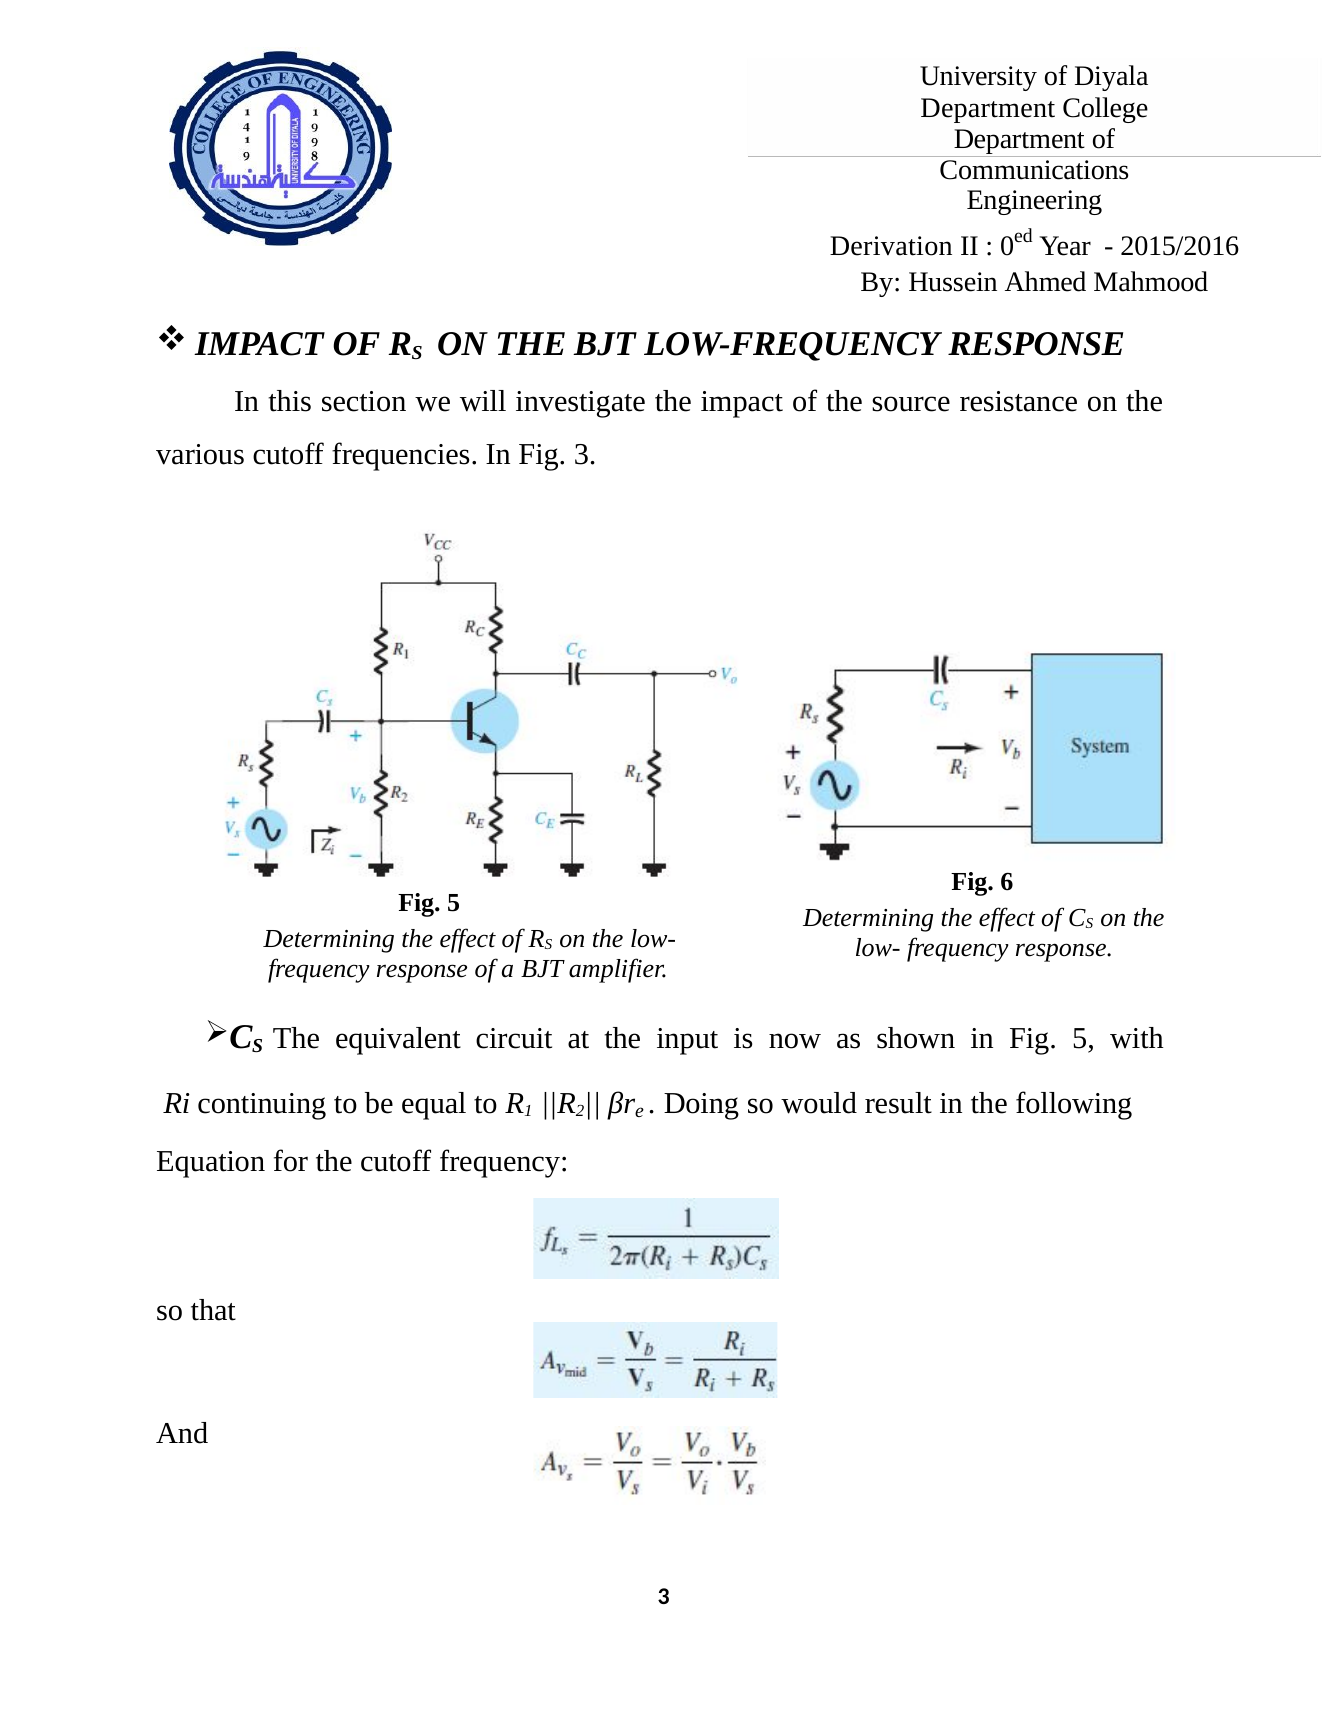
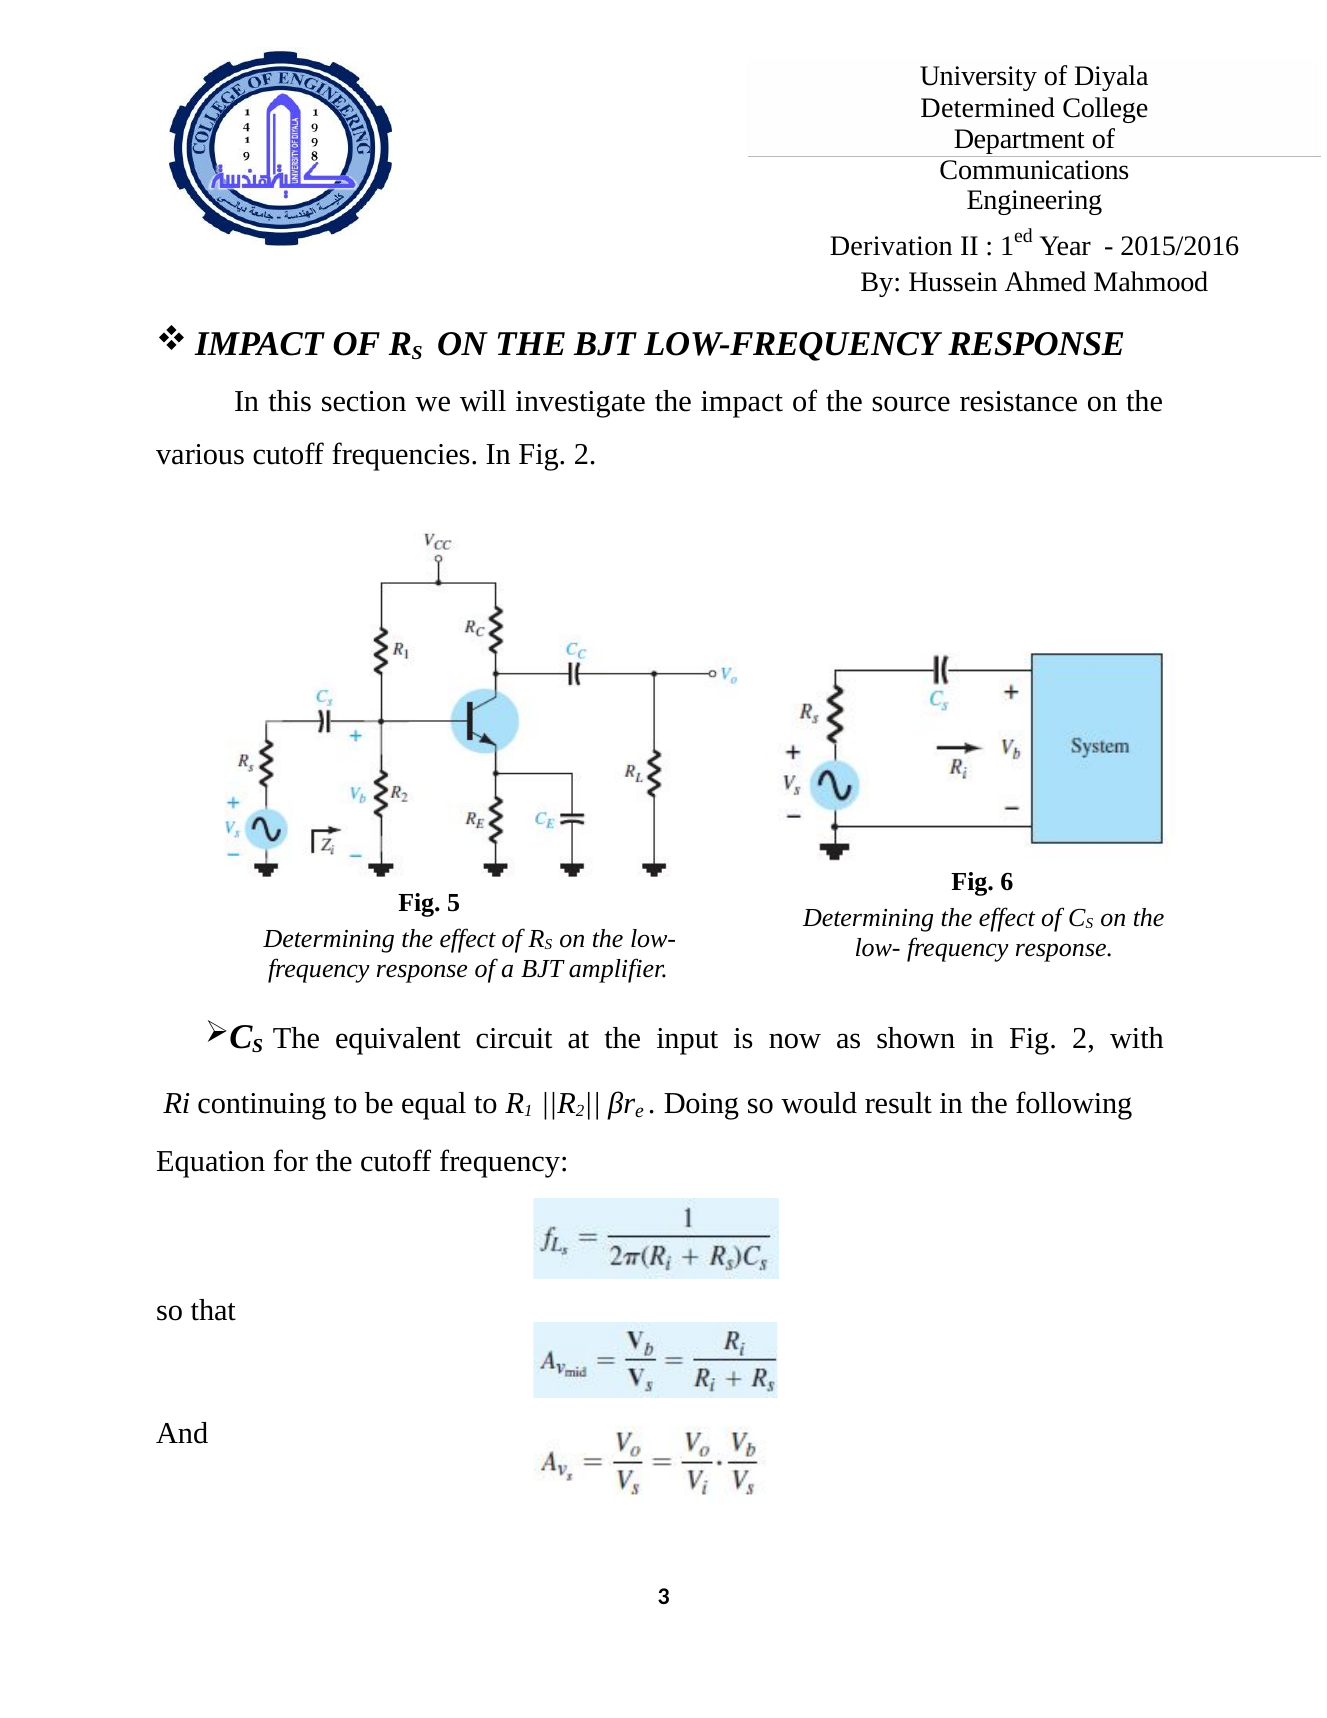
Department at (988, 108): Department -> Determined
0 at (1007, 246): 0 -> 1
frequencies In Fig 3: 3 -> 2
shown in Fig 5: 5 -> 2
